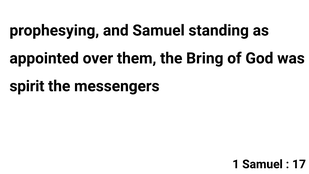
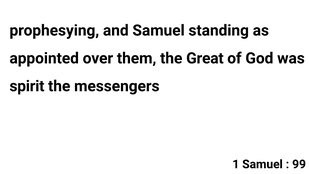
Bring: Bring -> Great
17: 17 -> 99
